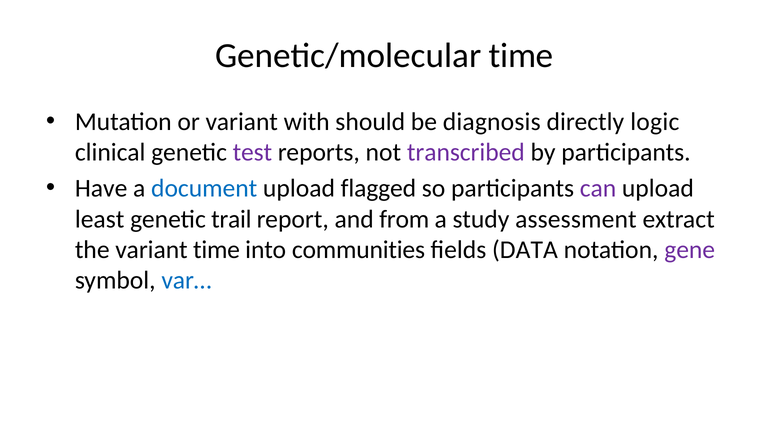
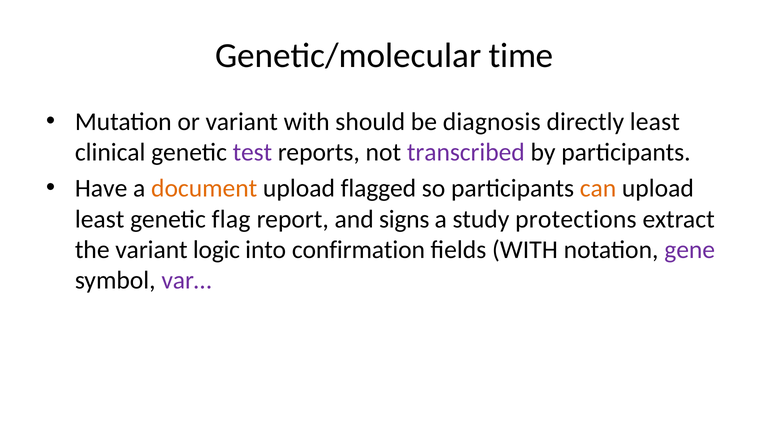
directly logic: logic -> least
document colour: blue -> orange
can colour: purple -> orange
trail: trail -> flag
from: from -> signs
assessment: assessment -> protections
variant time: time -> logic
communities: communities -> confirmation
fields DATA: DATA -> WITH
var… colour: blue -> purple
